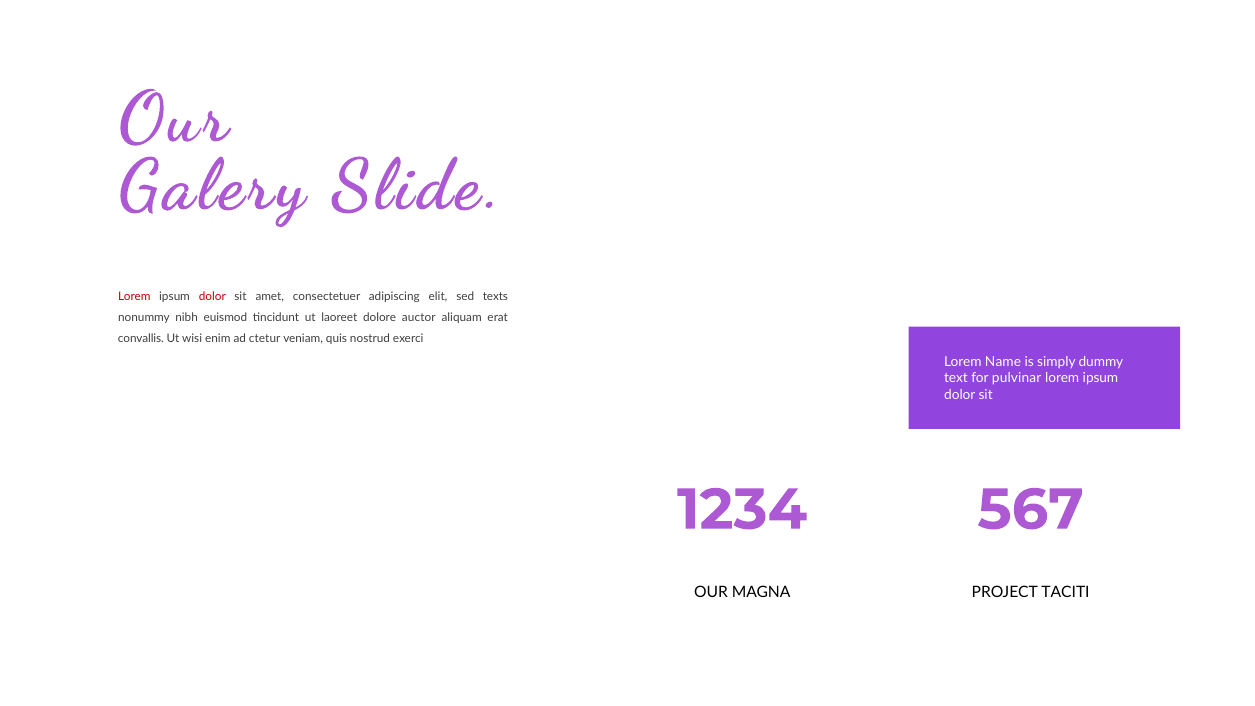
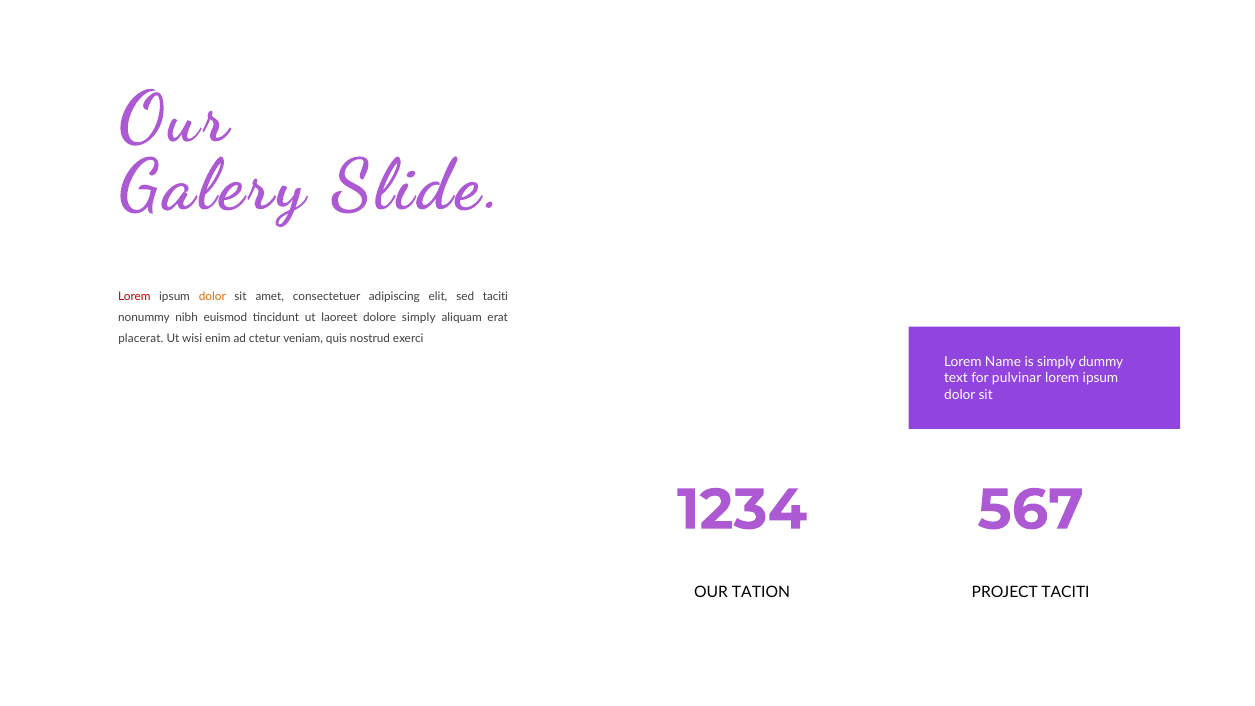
dolor at (212, 296) colour: red -> orange
sed texts: texts -> taciti
dolore auctor: auctor -> simply
convallis: convallis -> placerat
MAGNA: MAGNA -> TATION
